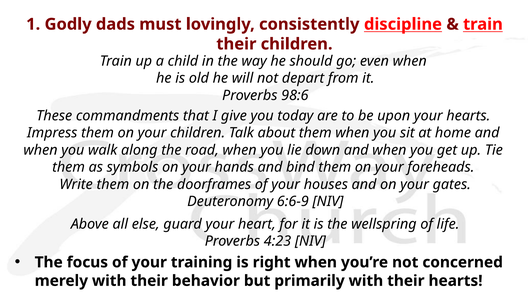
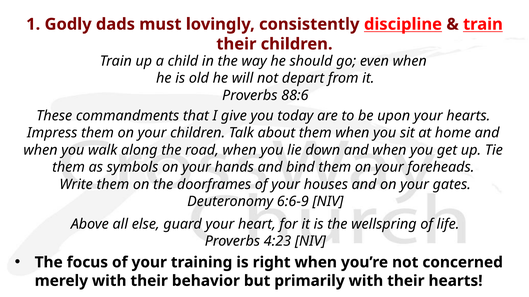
98:6: 98:6 -> 88:6
